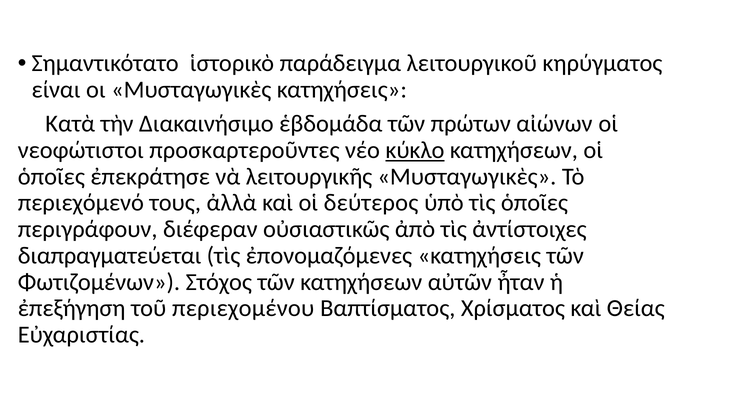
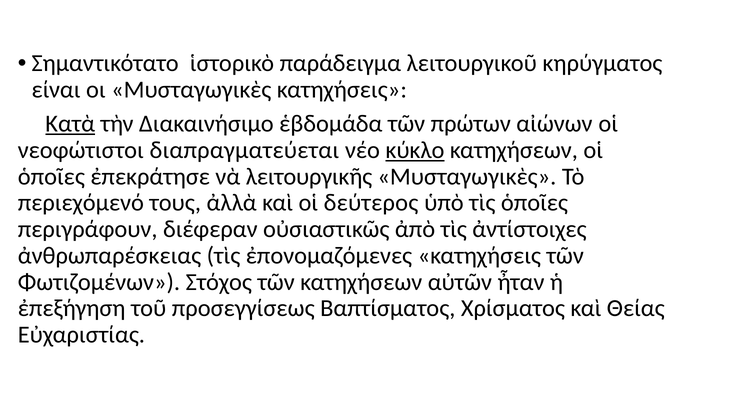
Κατὰ underline: none -> present
προσκαρτεροῦντες: προσκαρτεροῦντες -> διαπραγματεύεται
διαπραγματεύεται: διαπραγματεύεται -> ἀνθρωπαρέσκειας
περιεχομένου: περιεχομένου -> προσεγγίσεως
